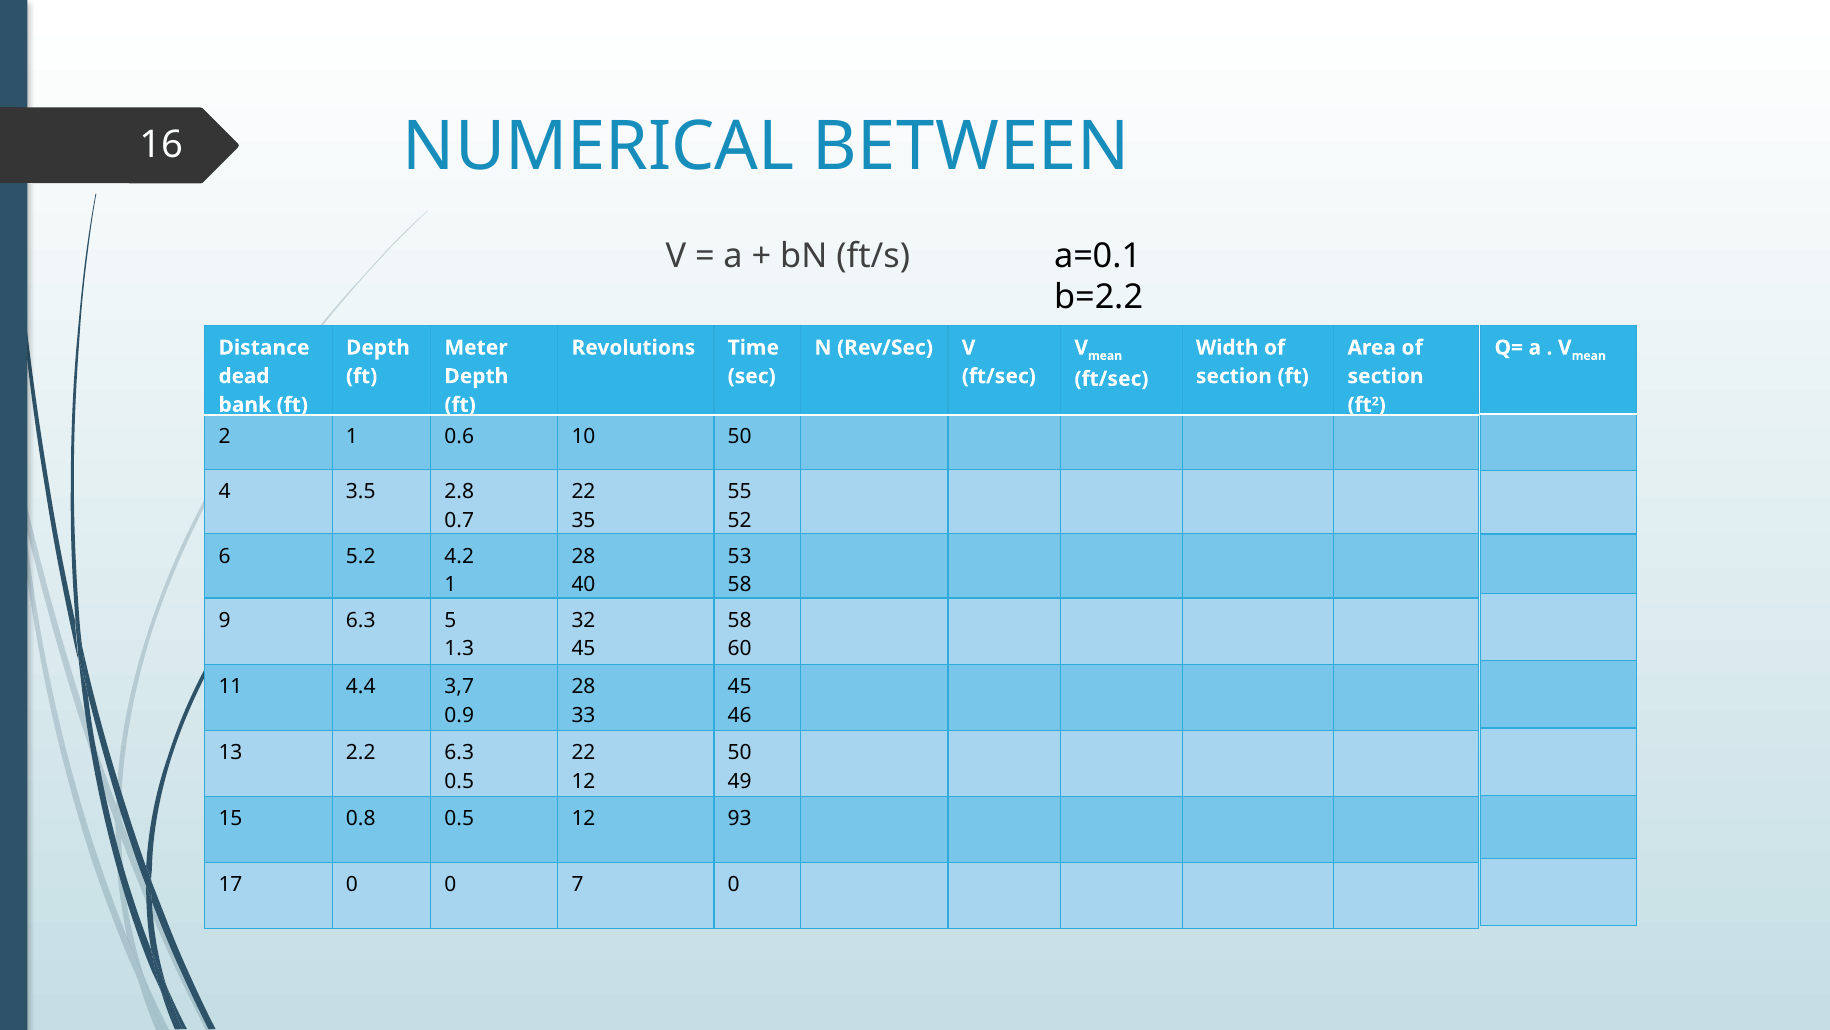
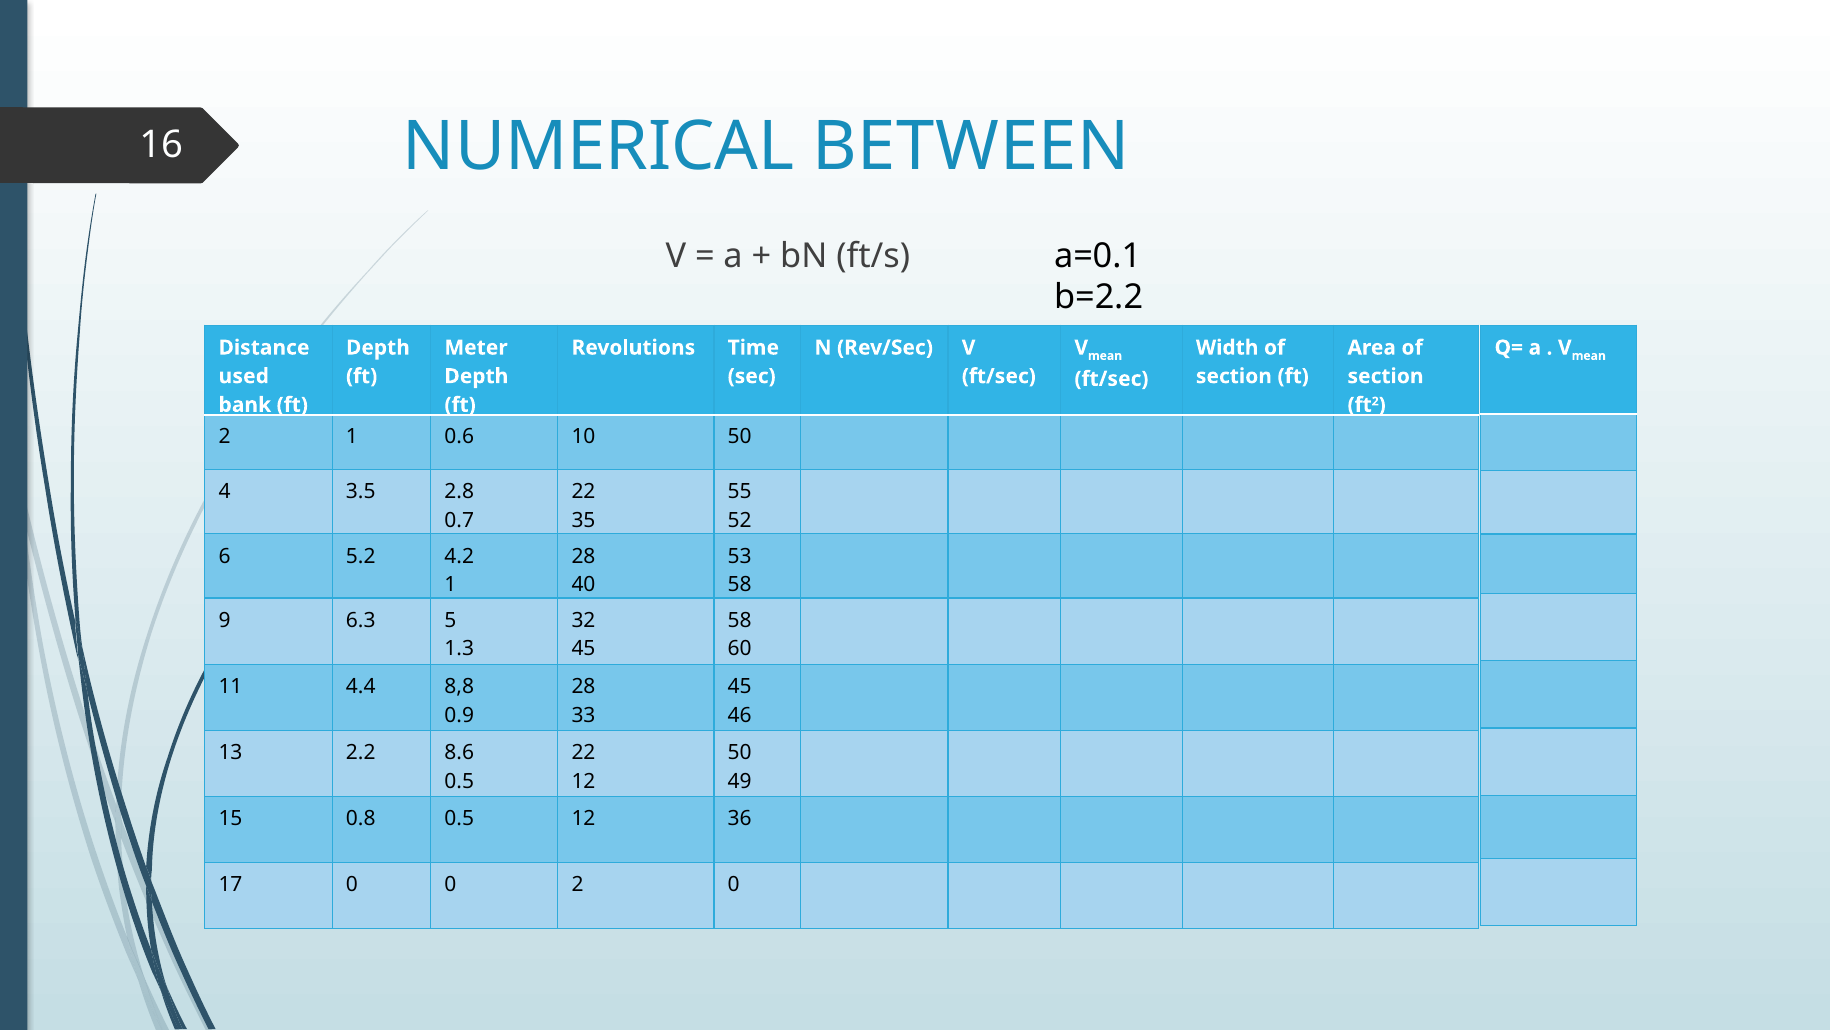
dead: dead -> used
3,7: 3,7 -> 8,8
2.2 6.3: 6.3 -> 8.6
93: 93 -> 36
0 7: 7 -> 2
